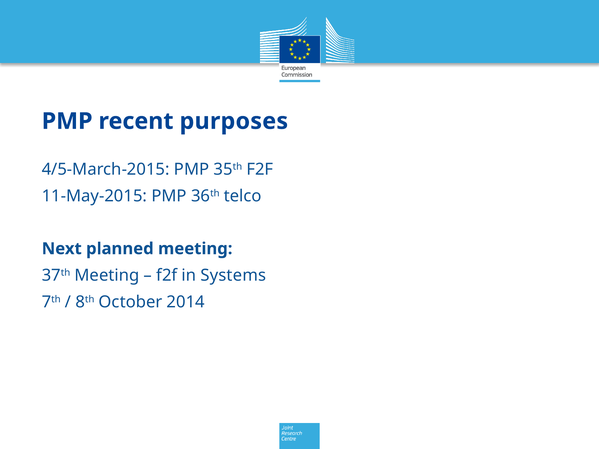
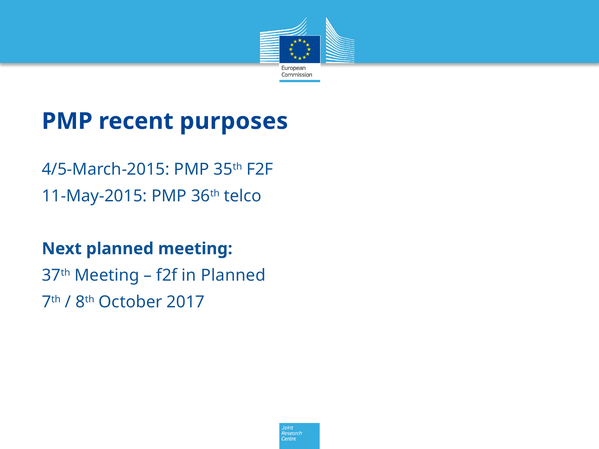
in Systems: Systems -> Planned
2014: 2014 -> 2017
